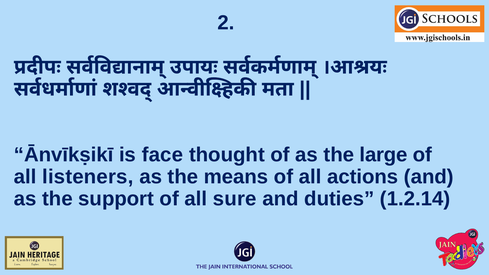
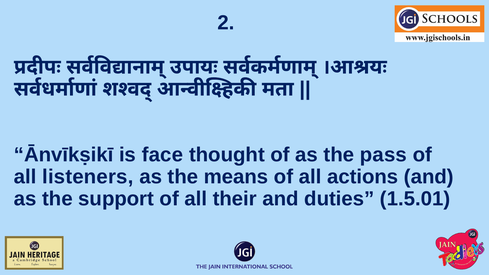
large: large -> pass
sure: sure -> their
1.2.14: 1.2.14 -> 1.5.01
